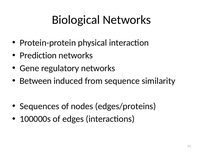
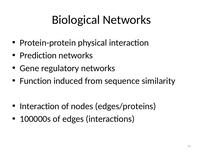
Between: Between -> Function
Sequences at (40, 106): Sequences -> Interaction
